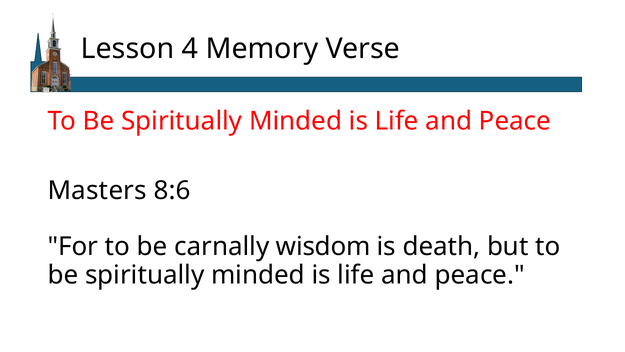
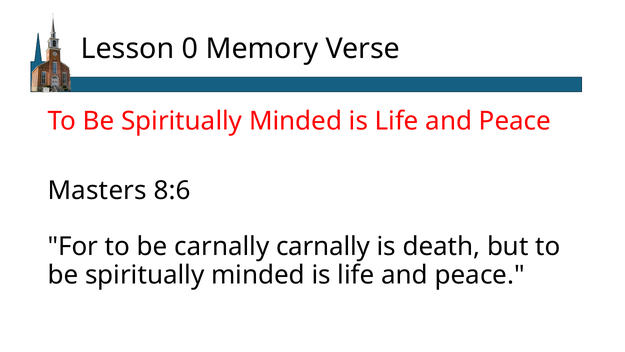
4: 4 -> 0
carnally wisdom: wisdom -> carnally
